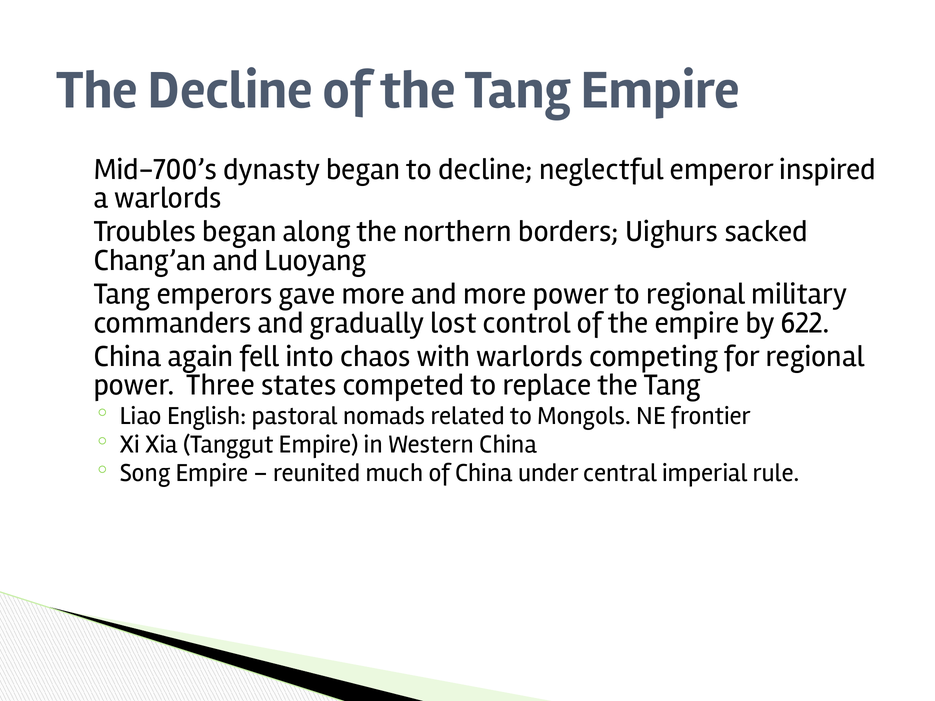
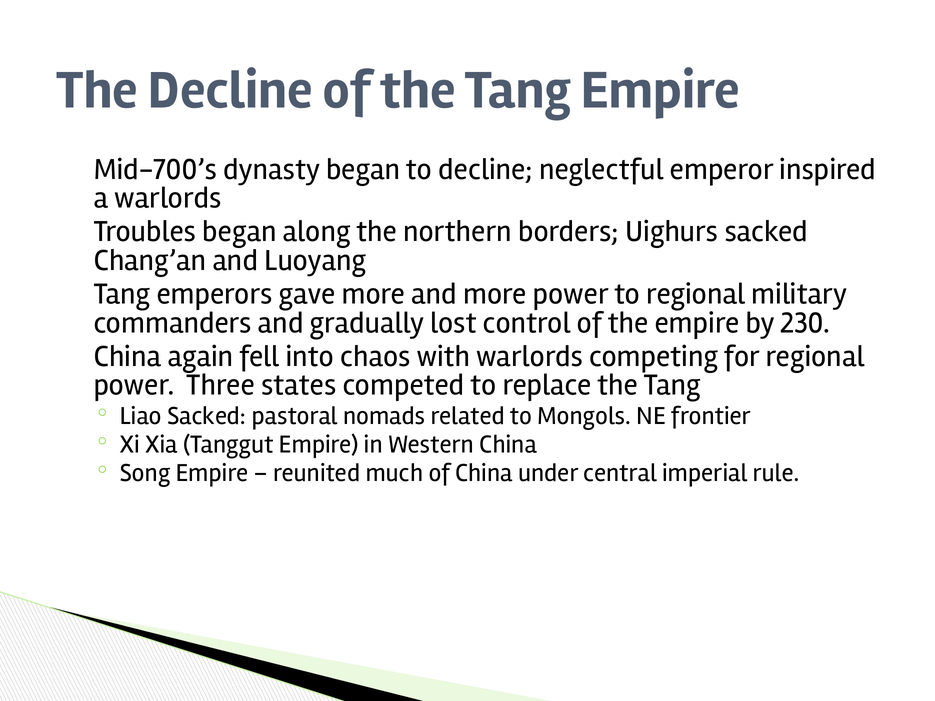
622: 622 -> 230
Liao English: English -> Sacked
